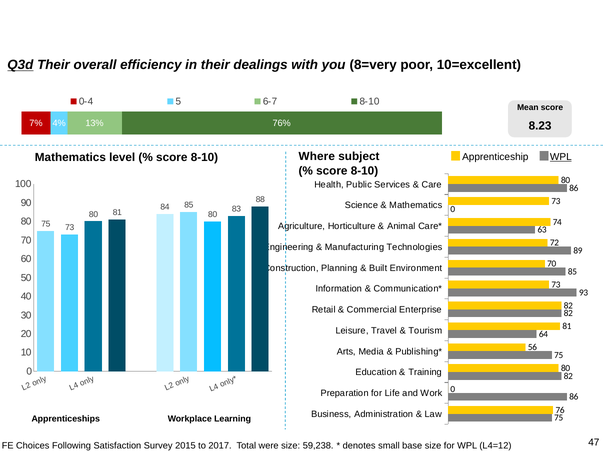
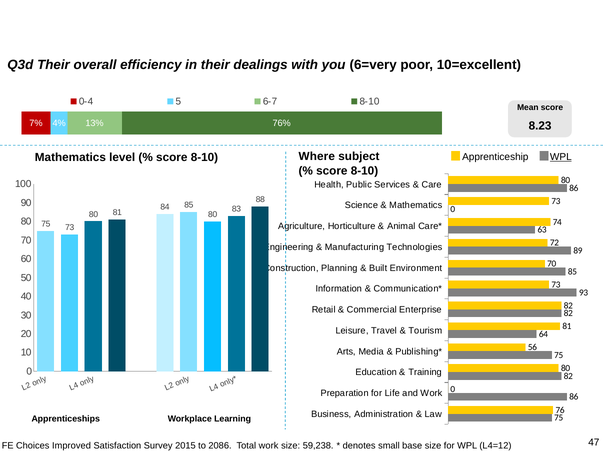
Q3d underline: present -> none
8=very: 8=very -> 6=very
Following: Following -> Improved
2017: 2017 -> 2086
Total were: were -> work
